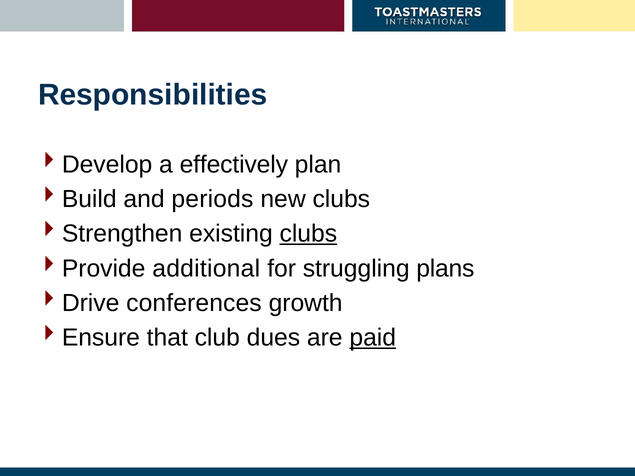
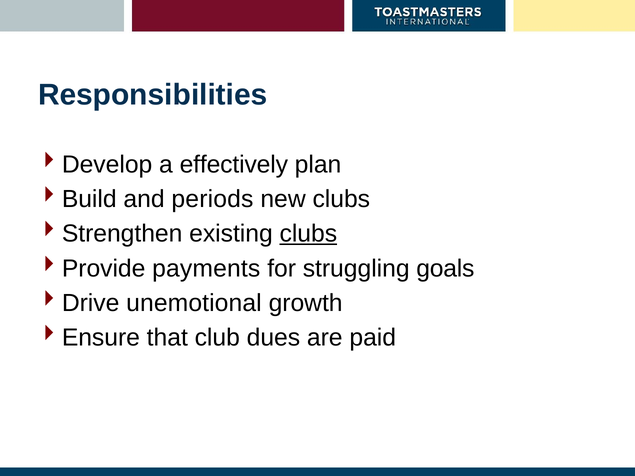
additional: additional -> payments
plans: plans -> goals
conferences: conferences -> unemotional
paid underline: present -> none
